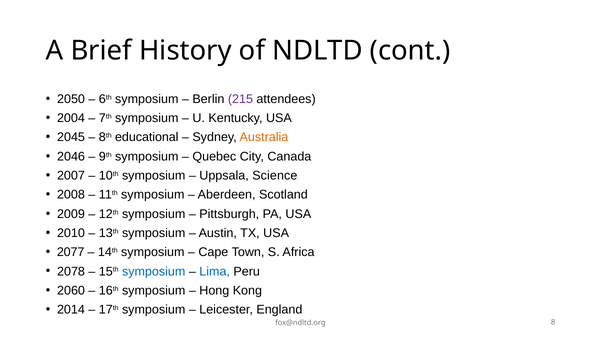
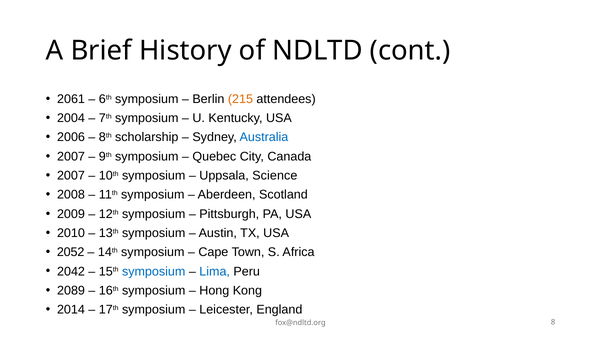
2050: 2050 -> 2061
215 colour: purple -> orange
2045: 2045 -> 2006
educational: educational -> scholarship
Australia colour: orange -> blue
2046 at (71, 156): 2046 -> 2007
2077: 2077 -> 2052
2078: 2078 -> 2042
2060: 2060 -> 2089
